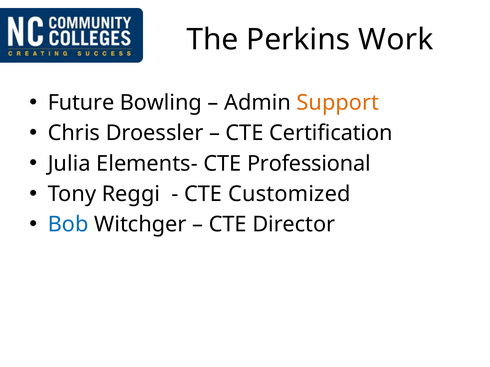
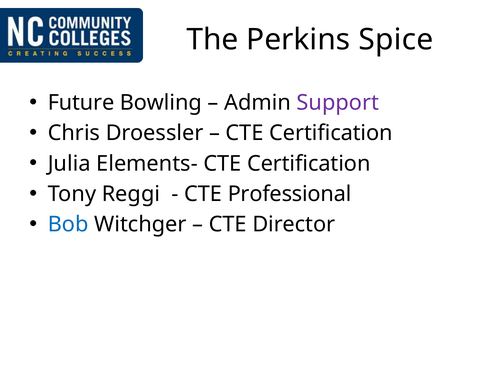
Work: Work -> Spice
Support colour: orange -> purple
Professional at (309, 164): Professional -> Certification
Customized: Customized -> Professional
